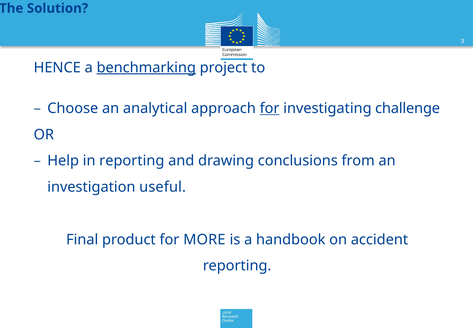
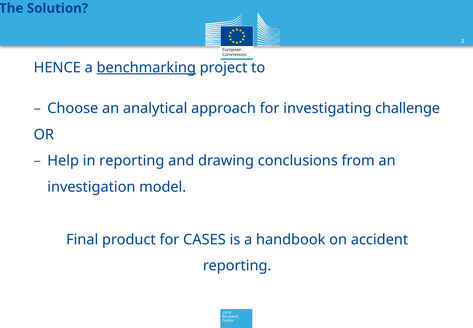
for at (270, 108) underline: present -> none
useful: useful -> model
MORE: MORE -> CASES
